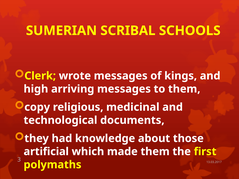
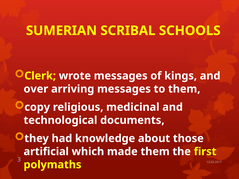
high: high -> over
